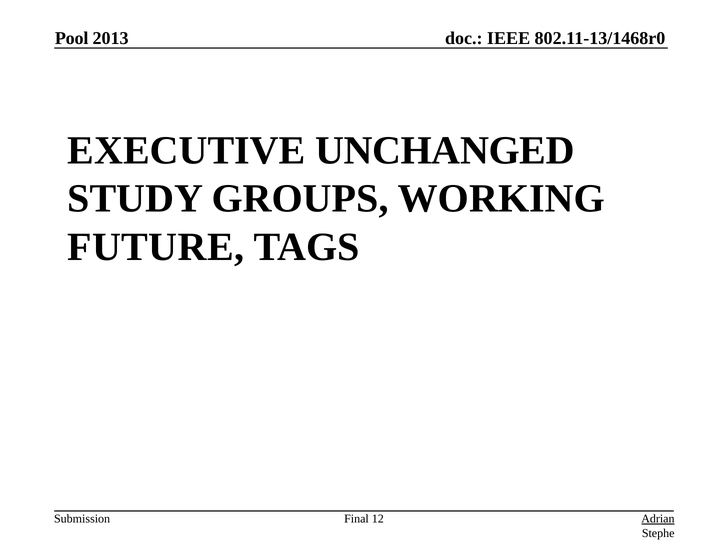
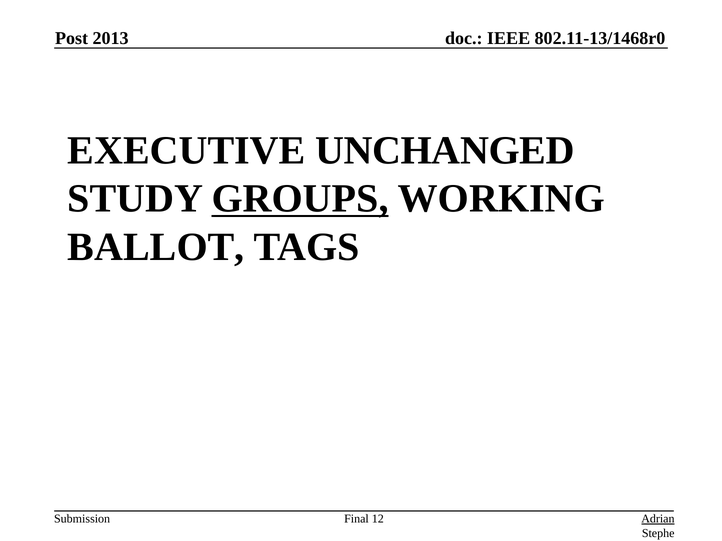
Pool: Pool -> Post
GROUPS underline: none -> present
FUTURE: FUTURE -> BALLOT
